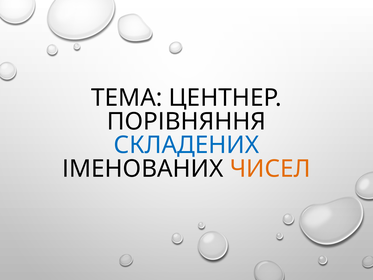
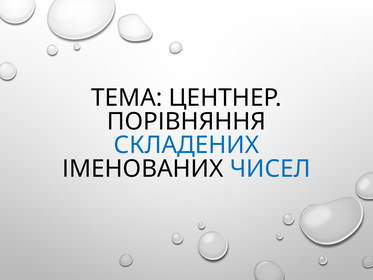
ЧИСЕЛ colour: orange -> blue
